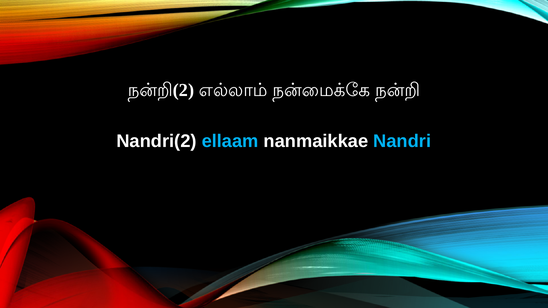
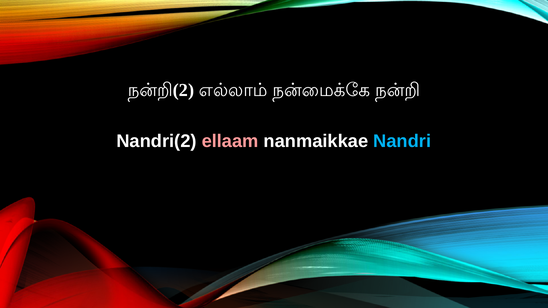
ellaam colour: light blue -> pink
